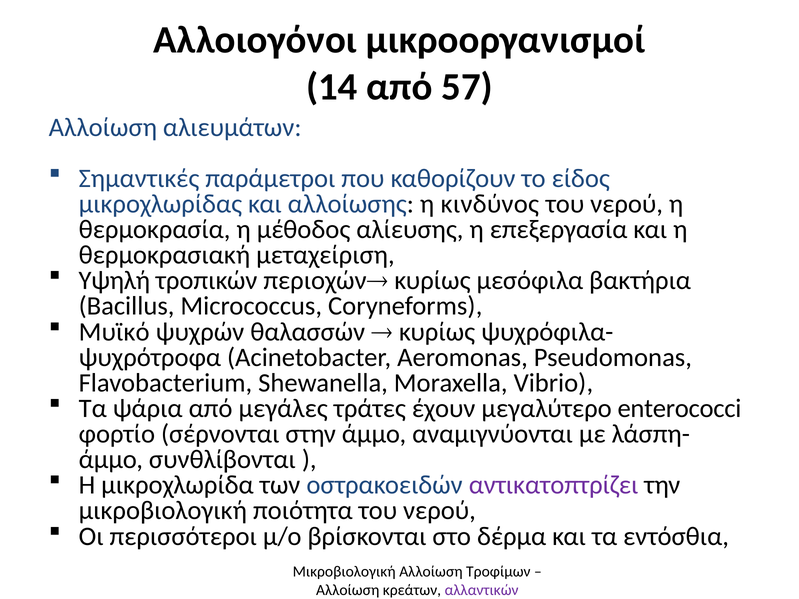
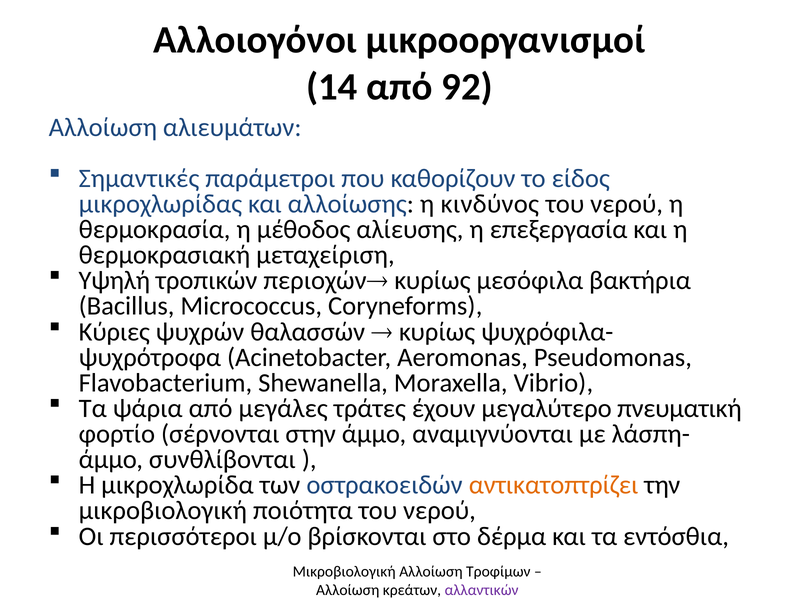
57: 57 -> 92
Μυϊκό: Μυϊκό -> Κύριες
enterococci: enterococci -> πνευματική
αντικατοπτρίζει colour: purple -> orange
